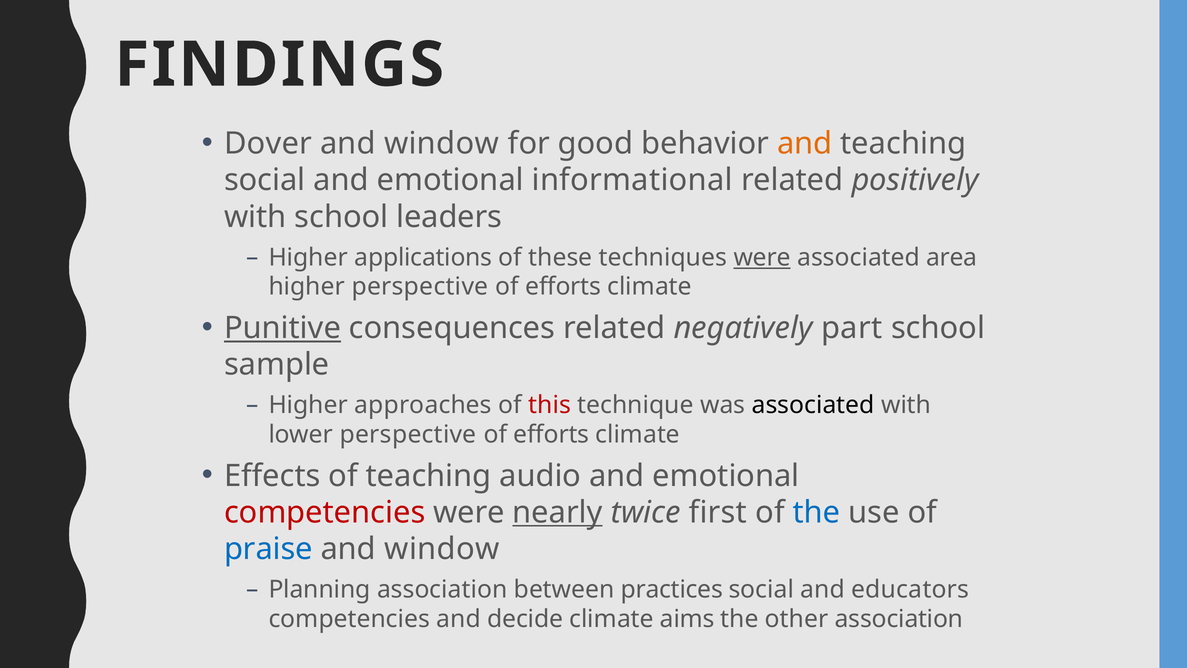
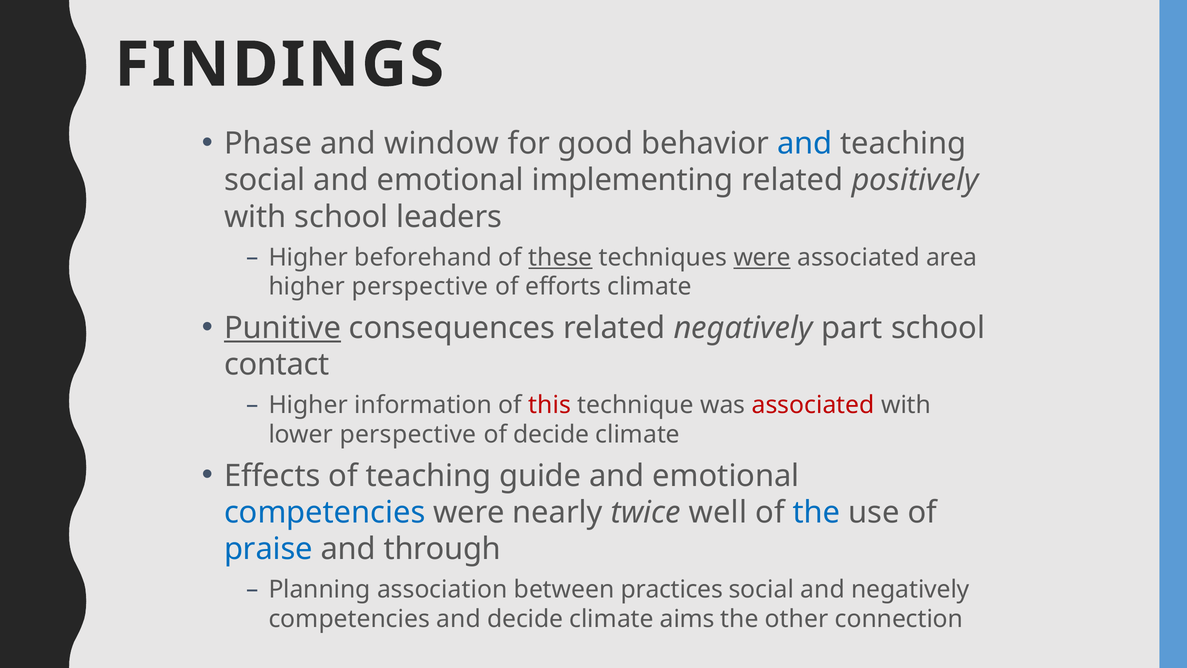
Dover: Dover -> Phase
and at (805, 143) colour: orange -> blue
informational: informational -> implementing
applications: applications -> beforehand
these underline: none -> present
sample: sample -> contact
approaches: approaches -> information
associated at (813, 405) colour: black -> red
efforts at (551, 434): efforts -> decide
audio: audio -> guide
competencies at (325, 512) colour: red -> blue
nearly underline: present -> none
first: first -> well
window at (442, 549): window -> through
and educators: educators -> negatively
other association: association -> connection
